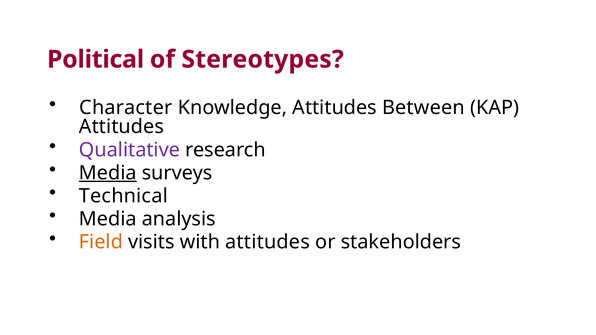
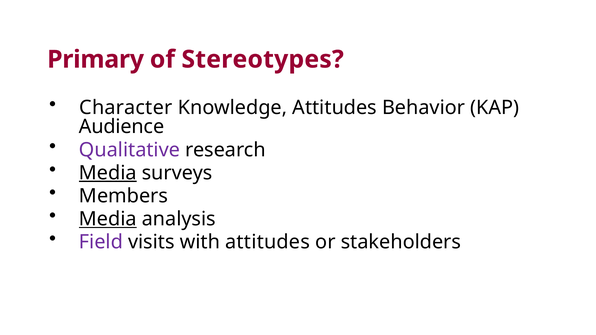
Political: Political -> Primary
Between: Between -> Behavior
Attitudes at (121, 127): Attitudes -> Audience
Technical: Technical -> Members
Media at (108, 219) underline: none -> present
Field colour: orange -> purple
